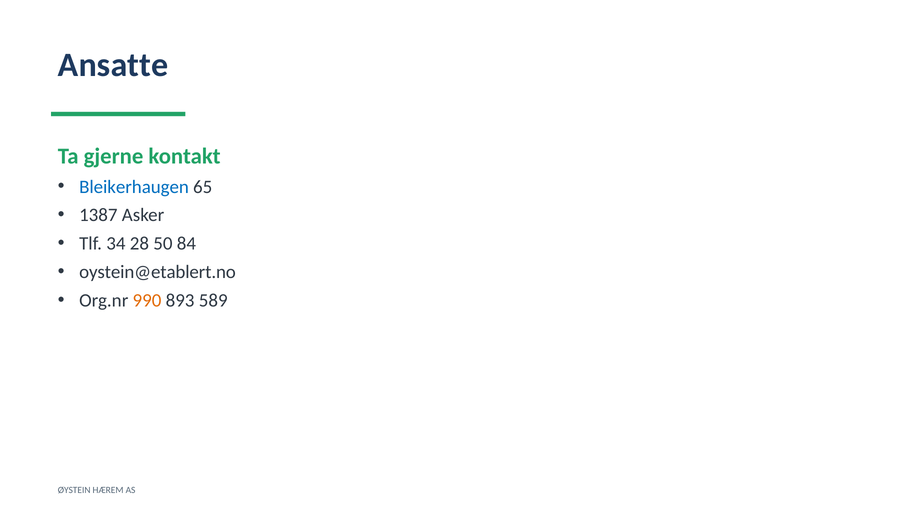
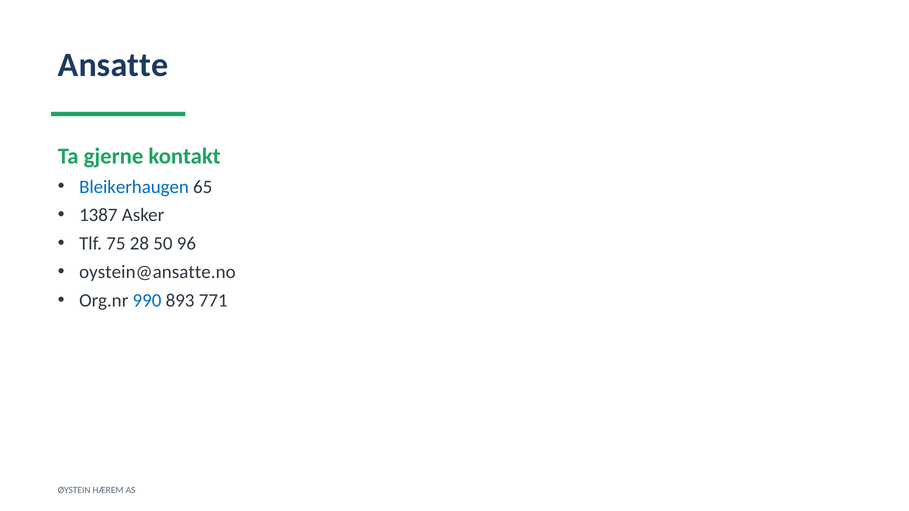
34: 34 -> 75
84: 84 -> 96
oystein@etablert.no: oystein@etablert.no -> oystein@ansatte.no
990 colour: orange -> blue
589: 589 -> 771
